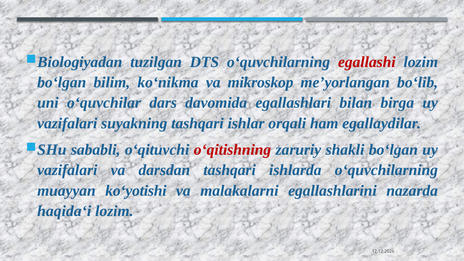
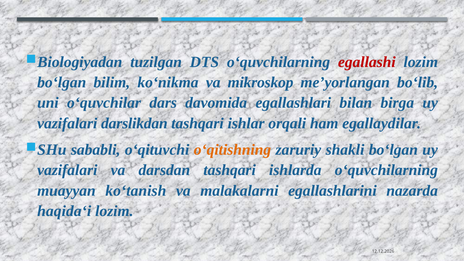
suyakning: suyakning -> darslikdan
o‘qitishning colour: red -> orange
ko‘yotishi: ko‘yotishi -> ko‘tanish
